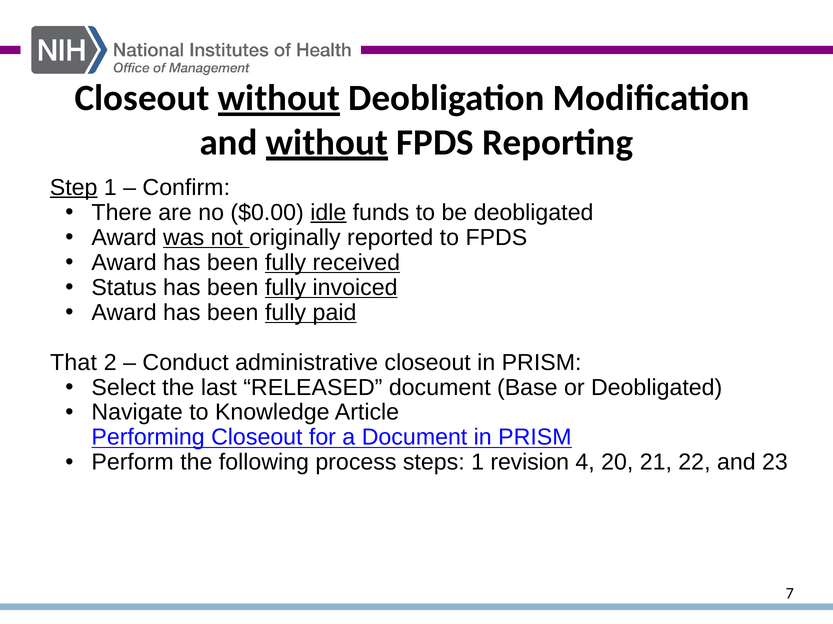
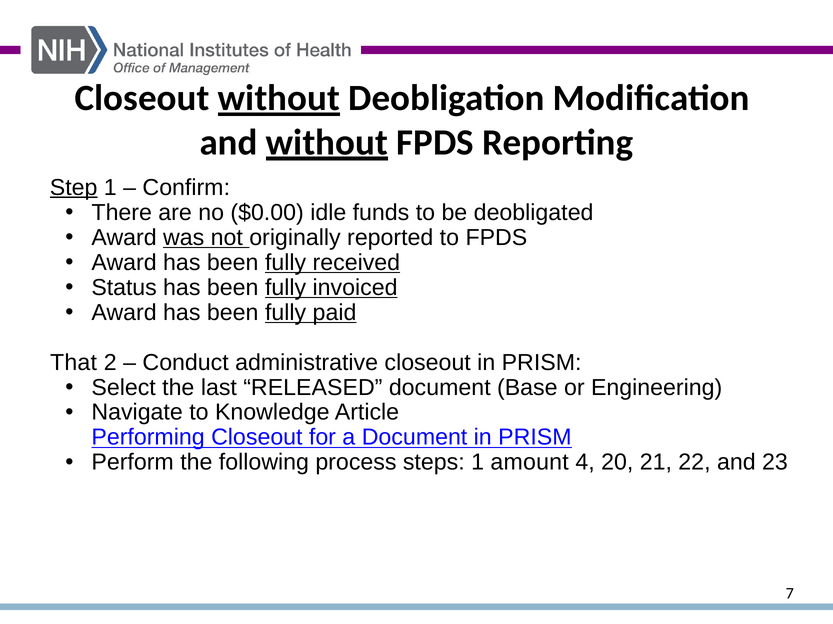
idle underline: present -> none
or Deobligated: Deobligated -> Engineering
revision: revision -> amount
